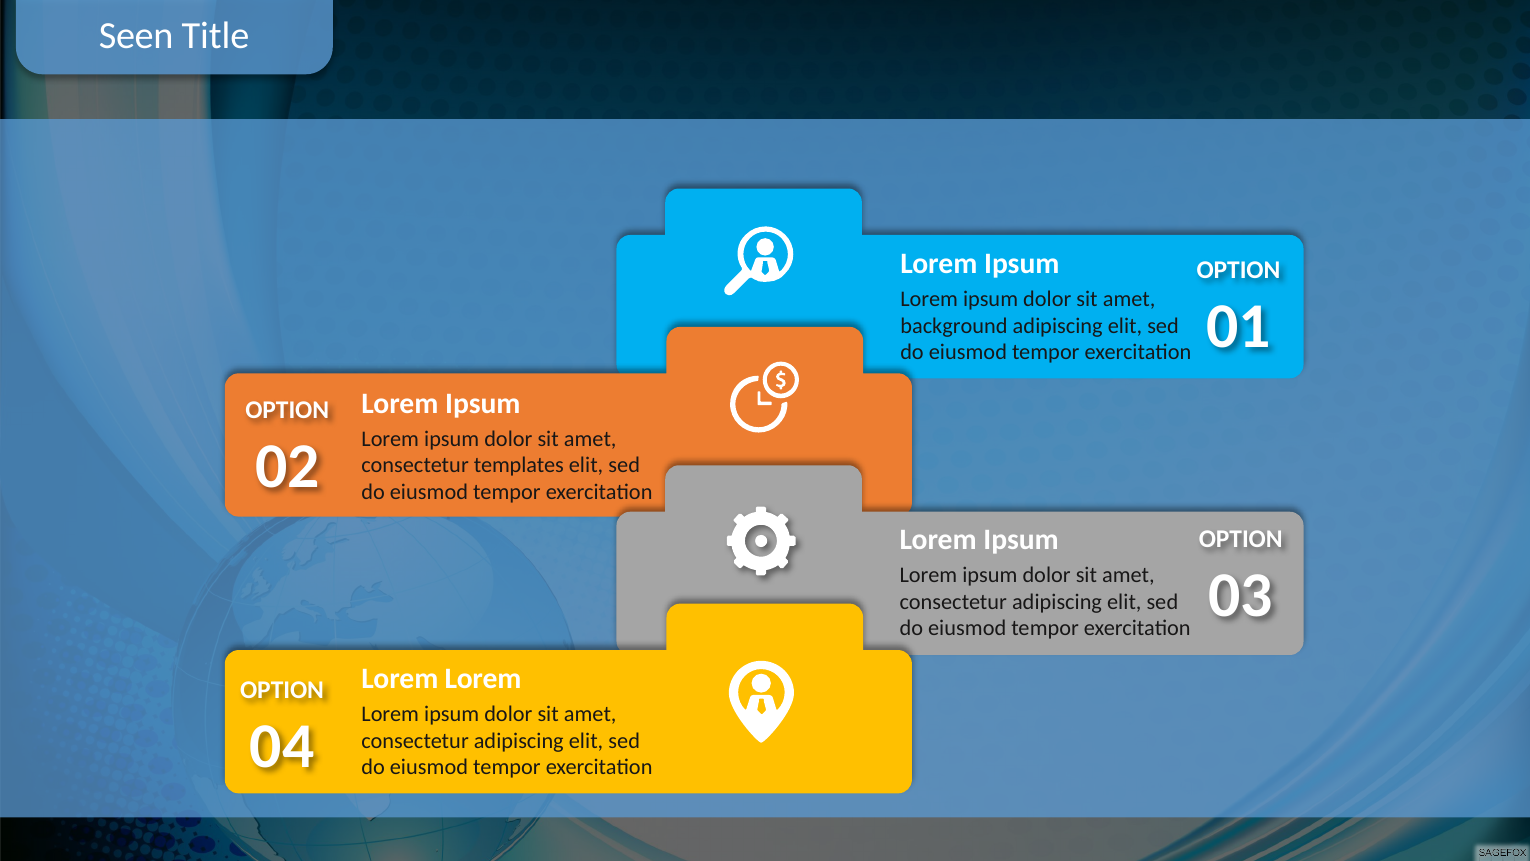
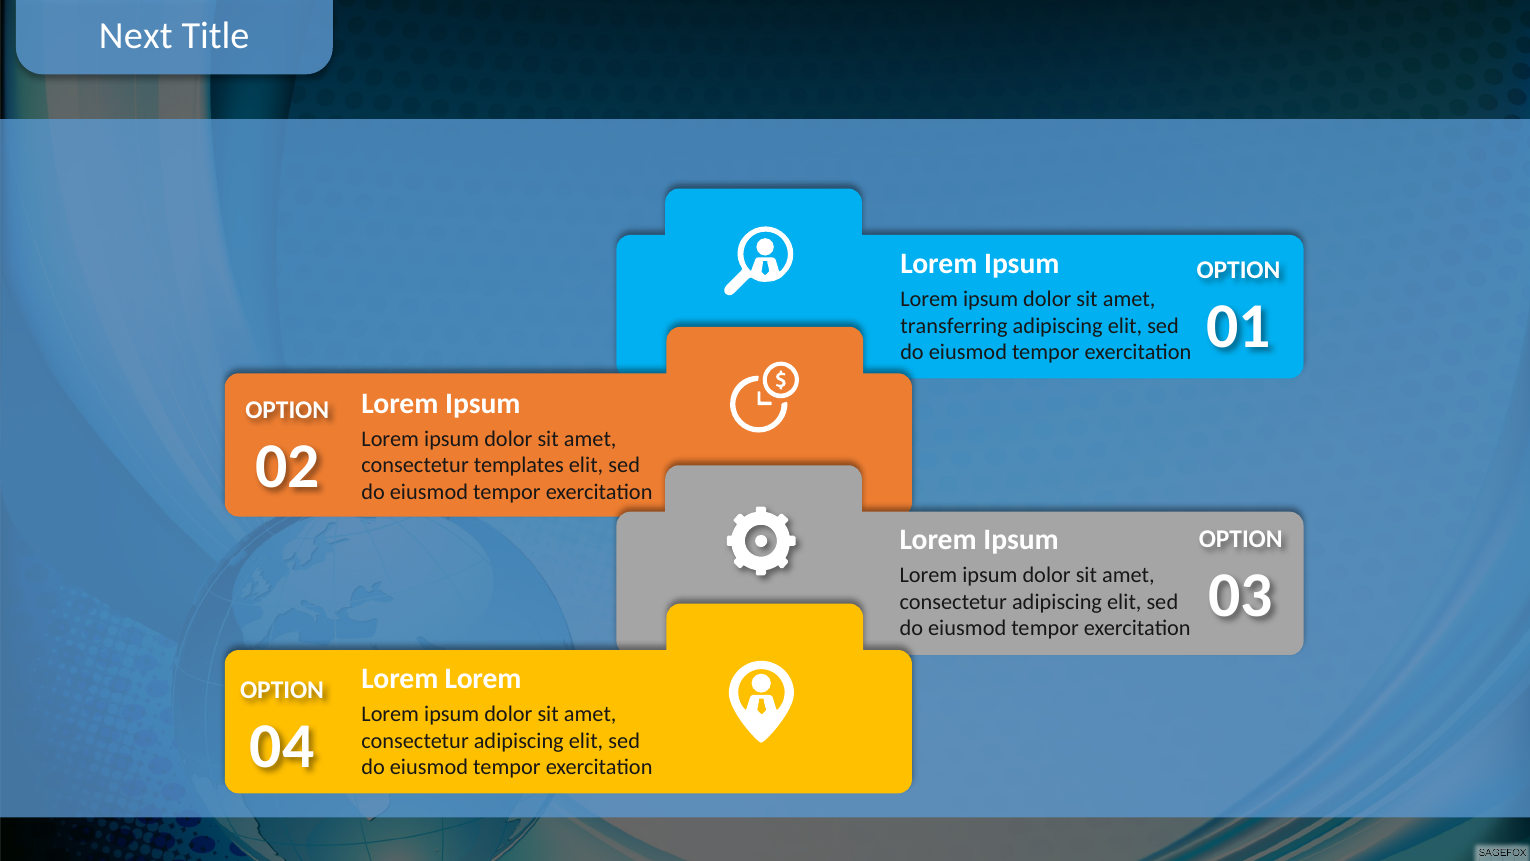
Seen: Seen -> Next
background: background -> transferring
